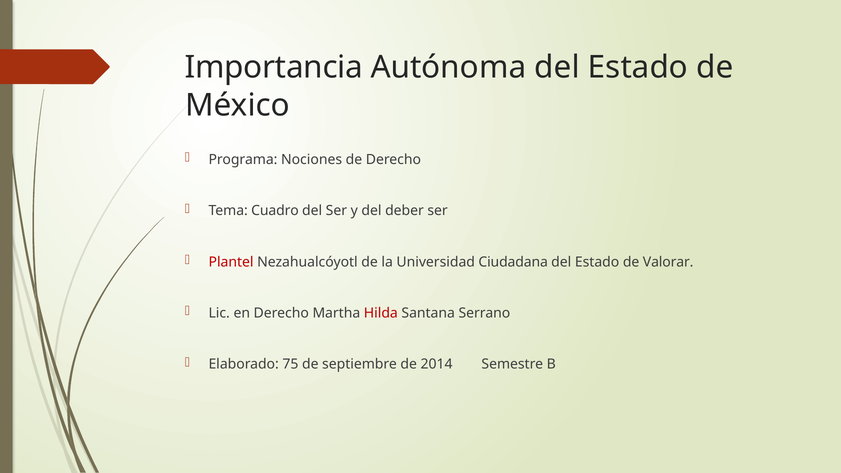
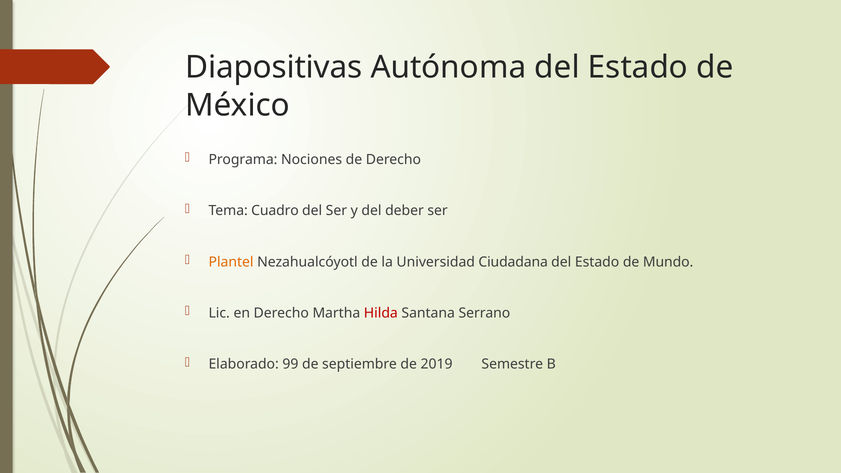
Importancia: Importancia -> Diapositivas
Plantel colour: red -> orange
Valorar: Valorar -> Mundo
75: 75 -> 99
2014: 2014 -> 2019
